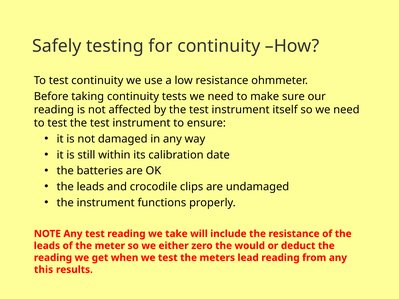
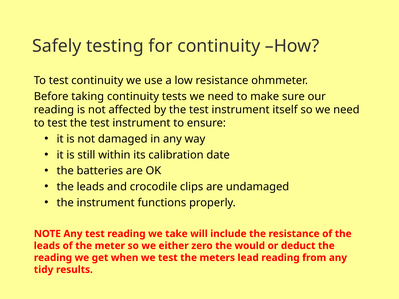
this: this -> tidy
